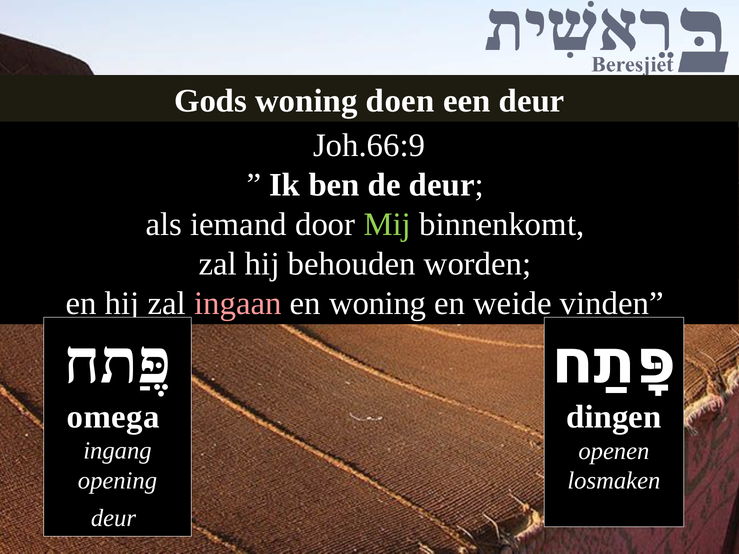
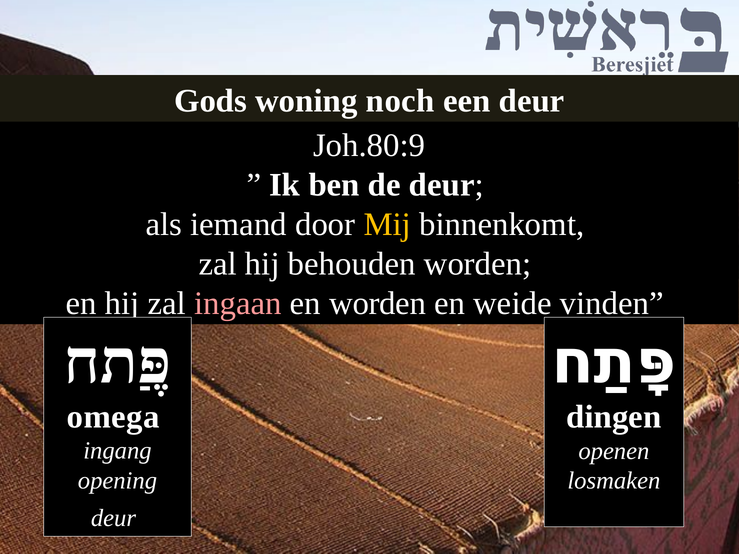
doen: doen -> noch
Joh.66:9: Joh.66:9 -> Joh.80:9
Mij colour: light green -> yellow
en woning: woning -> worden
